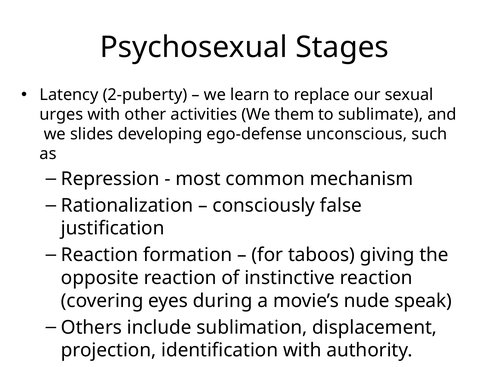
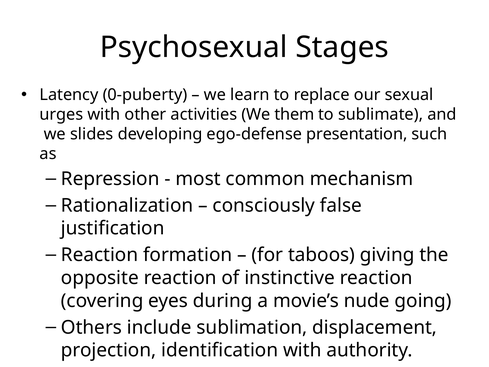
2-puberty: 2-puberty -> 0-puberty
unconscious: unconscious -> presentation
speak: speak -> going
